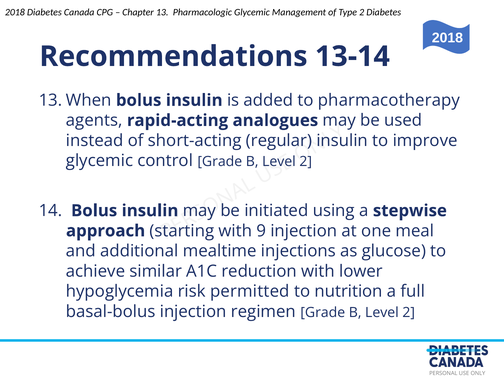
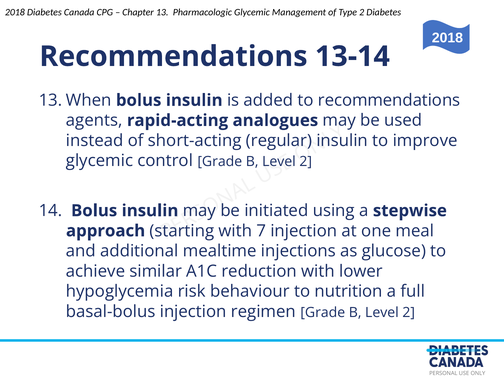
to pharmacotherapy: pharmacotherapy -> recommendations
9: 9 -> 7
permitted: permitted -> behaviour
